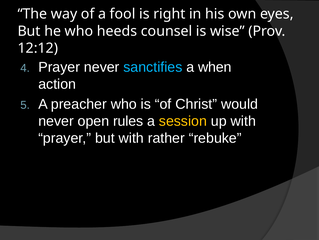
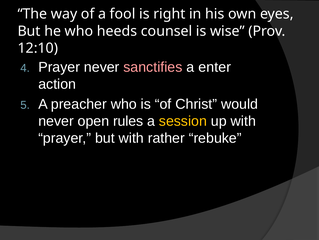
12:12: 12:12 -> 12:10
sanctifies colour: light blue -> pink
when: when -> enter
